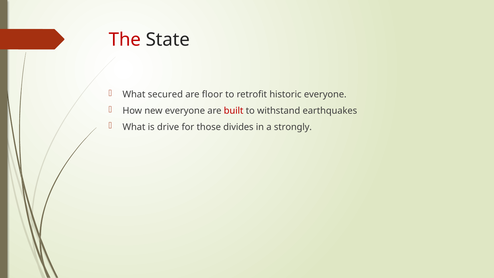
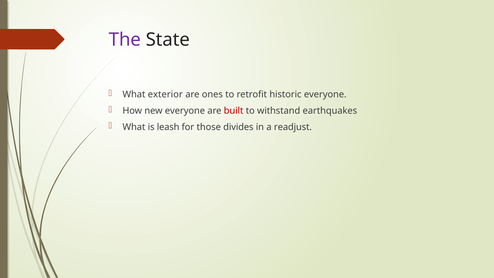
The colour: red -> purple
secured: secured -> exterior
floor: floor -> ones
drive: drive -> leash
strongly: strongly -> readjust
